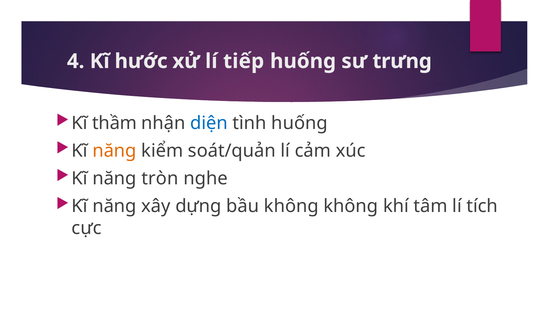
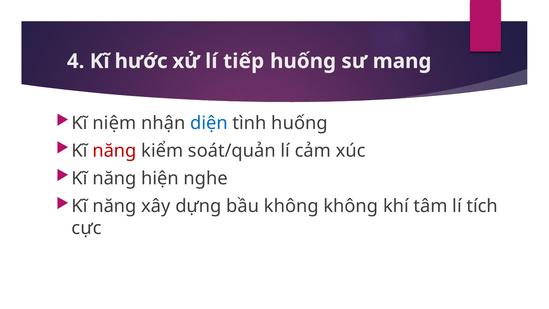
trưng: trưng -> mang
thầm: thầm -> niệm
năng at (114, 151) colour: orange -> red
tròn: tròn -> hiện
